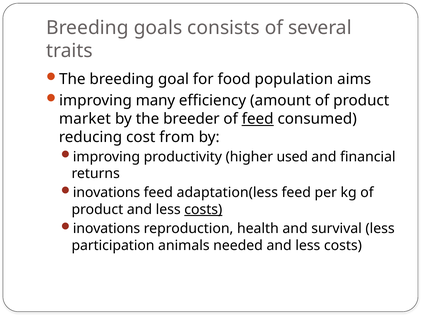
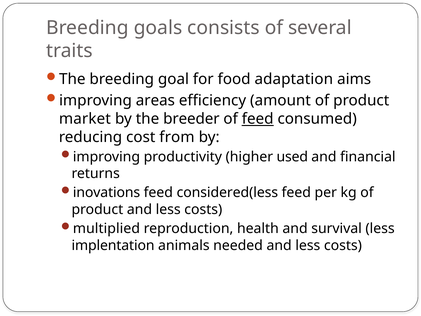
population: population -> adaptation
many: many -> areas
adaptation(less: adaptation(less -> considered(less
costs at (203, 209) underline: present -> none
inovations at (107, 228): inovations -> multiplied
participation: participation -> implentation
